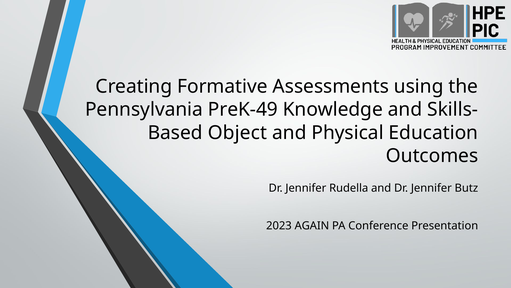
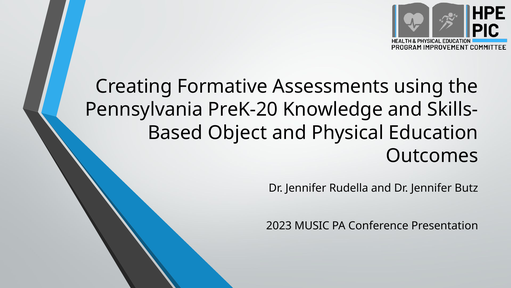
PreK-49: PreK-49 -> PreK-20
AGAIN: AGAIN -> MUSIC
